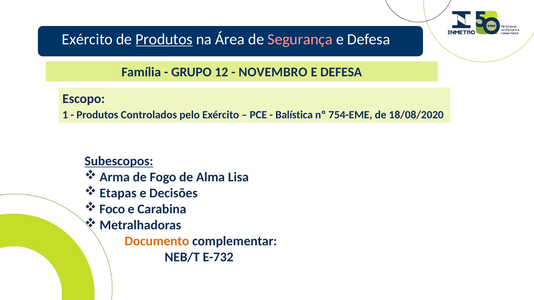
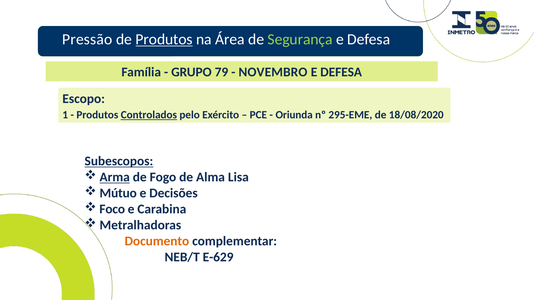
Exército at (87, 39): Exército -> Pressão
Segurança colour: pink -> light green
12: 12 -> 79
Controlados underline: none -> present
Balística: Balística -> Oriunda
754-EME: 754-EME -> 295-EME
Arma underline: none -> present
Etapas: Etapas -> Mútuo
E-732: E-732 -> E-629
